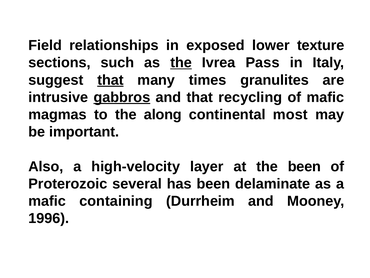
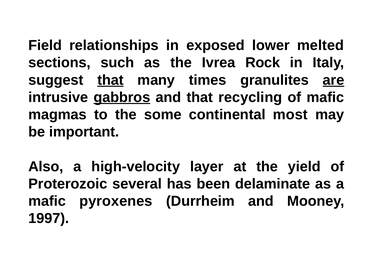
texture: texture -> melted
the at (181, 63) underline: present -> none
Pass: Pass -> Rock
are underline: none -> present
along: along -> some
the been: been -> yield
containing: containing -> pyroxenes
1996: 1996 -> 1997
